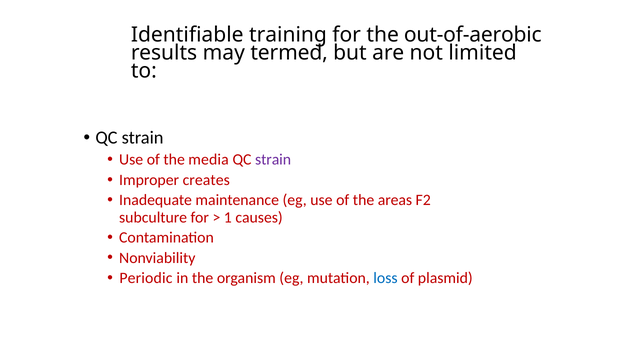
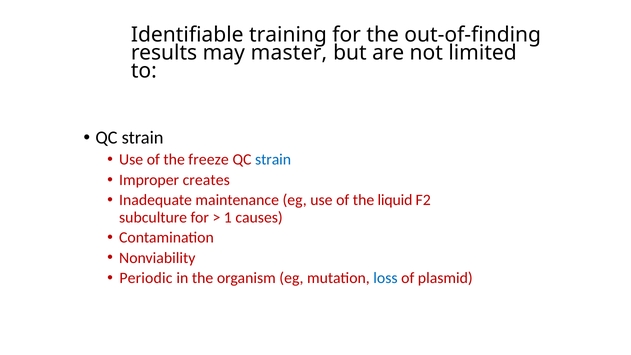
out-of-aerobic: out-of-aerobic -> out-of-finding
termed: termed -> master
media: media -> freeze
strain at (273, 160) colour: purple -> blue
areas: areas -> liquid
